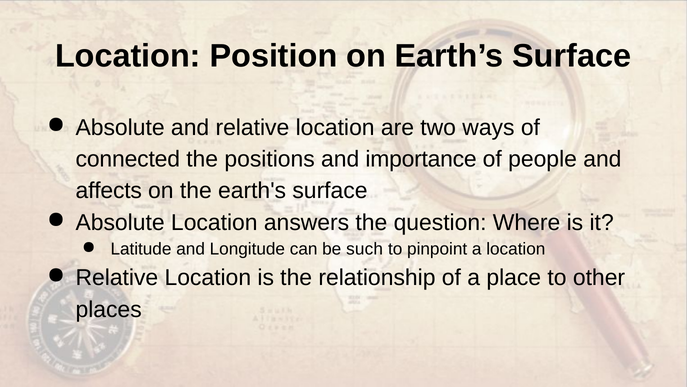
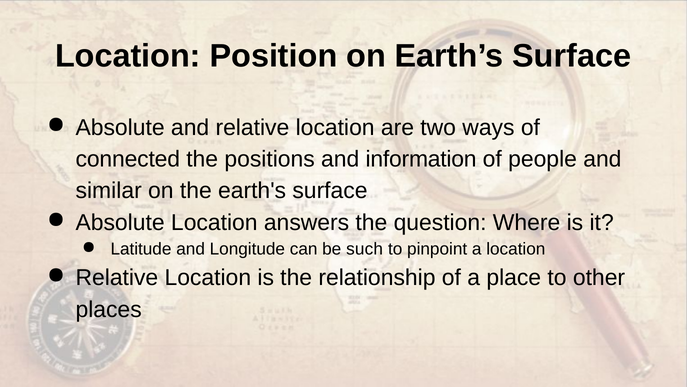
importance: importance -> information
affects: affects -> similar
